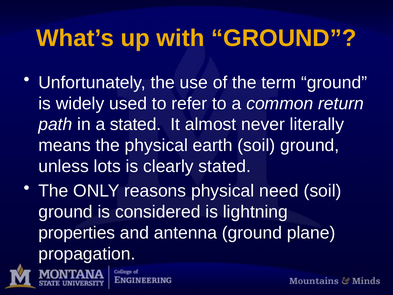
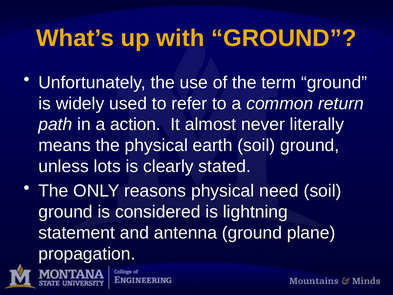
a stated: stated -> action
properties: properties -> statement
